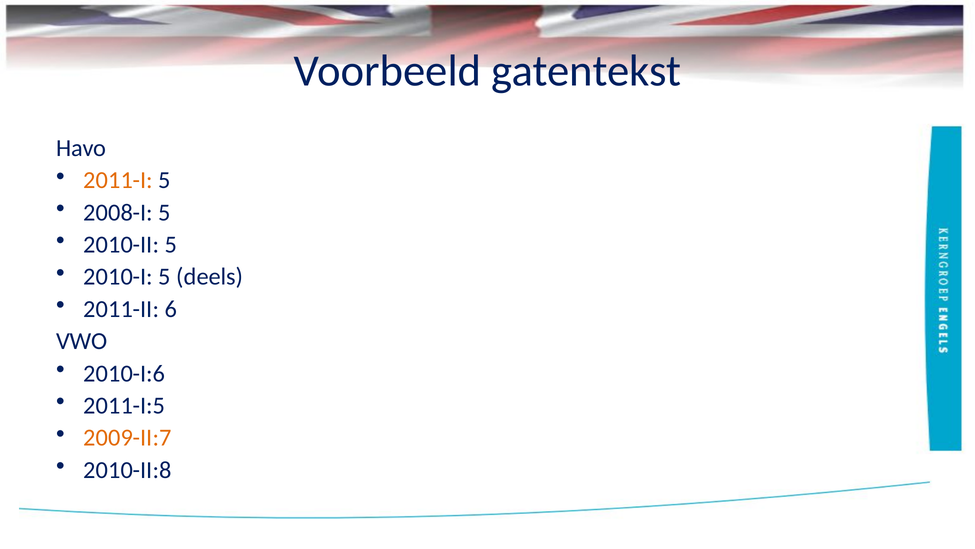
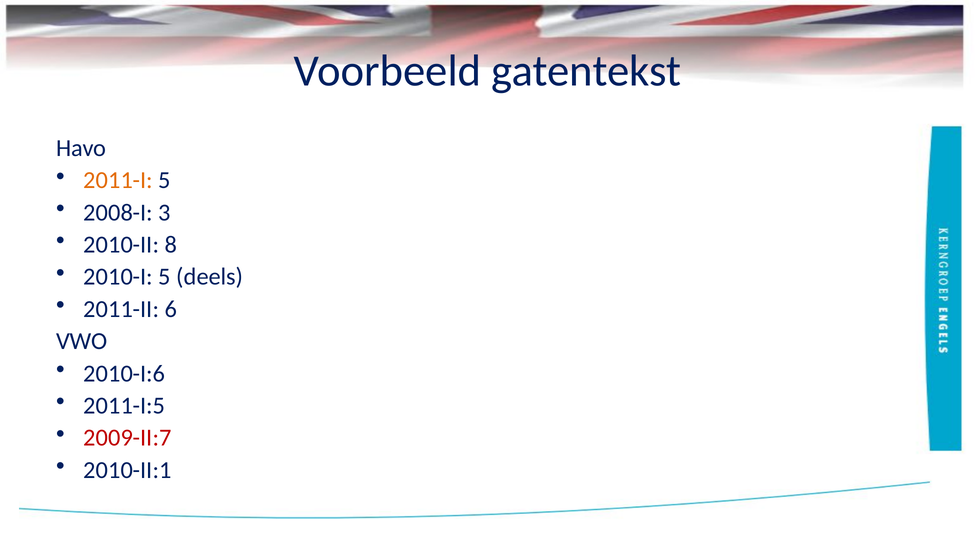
2008-I 5: 5 -> 3
2010-II 5: 5 -> 8
2009-II:7 colour: orange -> red
2010-II:8: 2010-II:8 -> 2010-II:1
